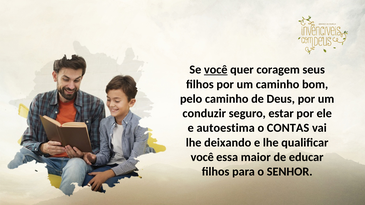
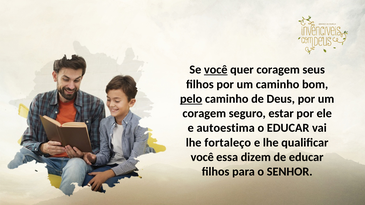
pelo underline: none -> present
conduzir at (204, 114): conduzir -> coragem
o CONTAS: CONTAS -> EDUCAR
deixando: deixando -> fortaleço
maior: maior -> dizem
